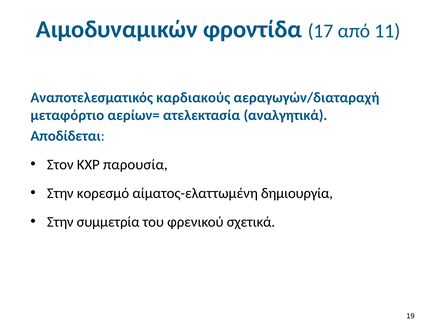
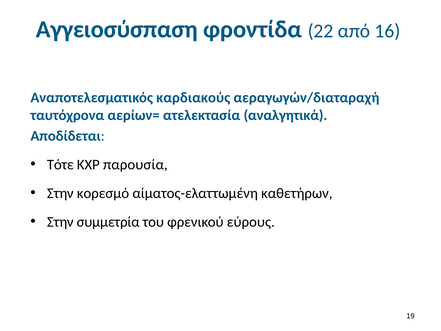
Αιμοδυναμικών: Αιμοδυναμικών -> Αγγειοσύσπαση
17: 17 -> 22
11: 11 -> 16
μεταφόρτιο: μεταφόρτιο -> ταυτόχρονα
Στον: Στον -> Τότε
δημιουργία: δημιουργία -> καθετήρων
σχετικά: σχετικά -> εύρους
